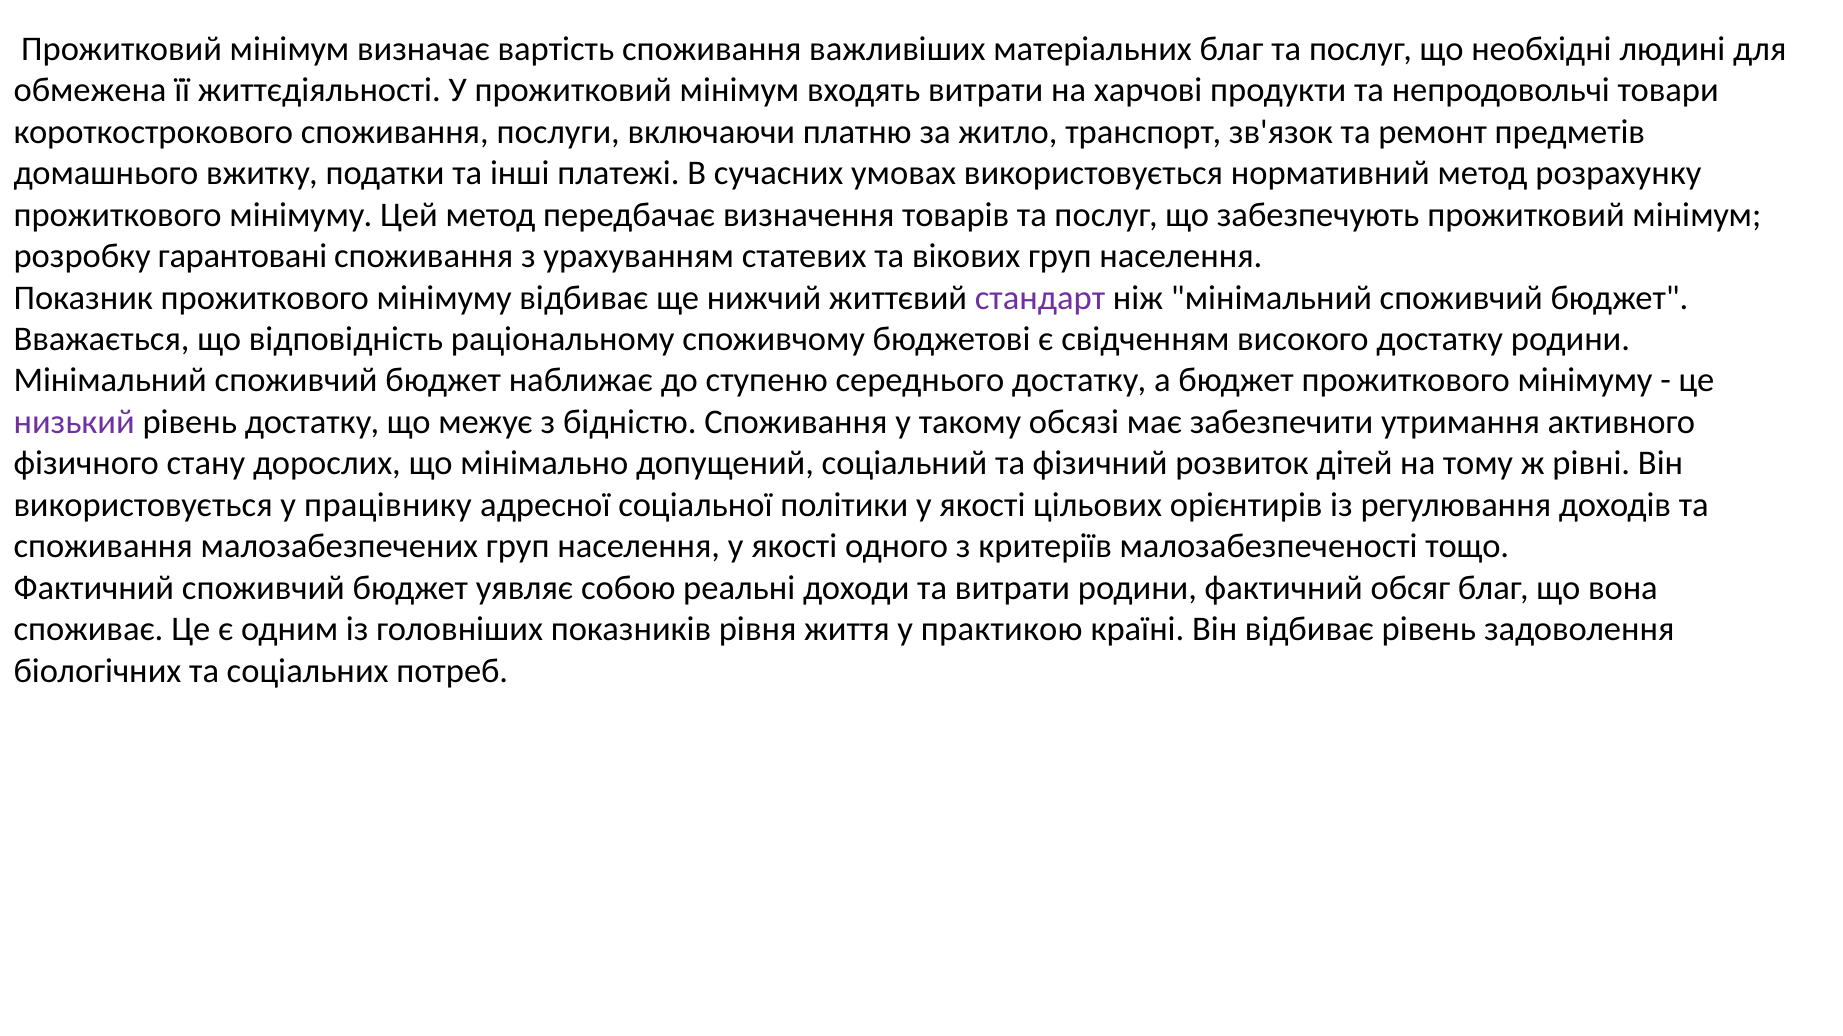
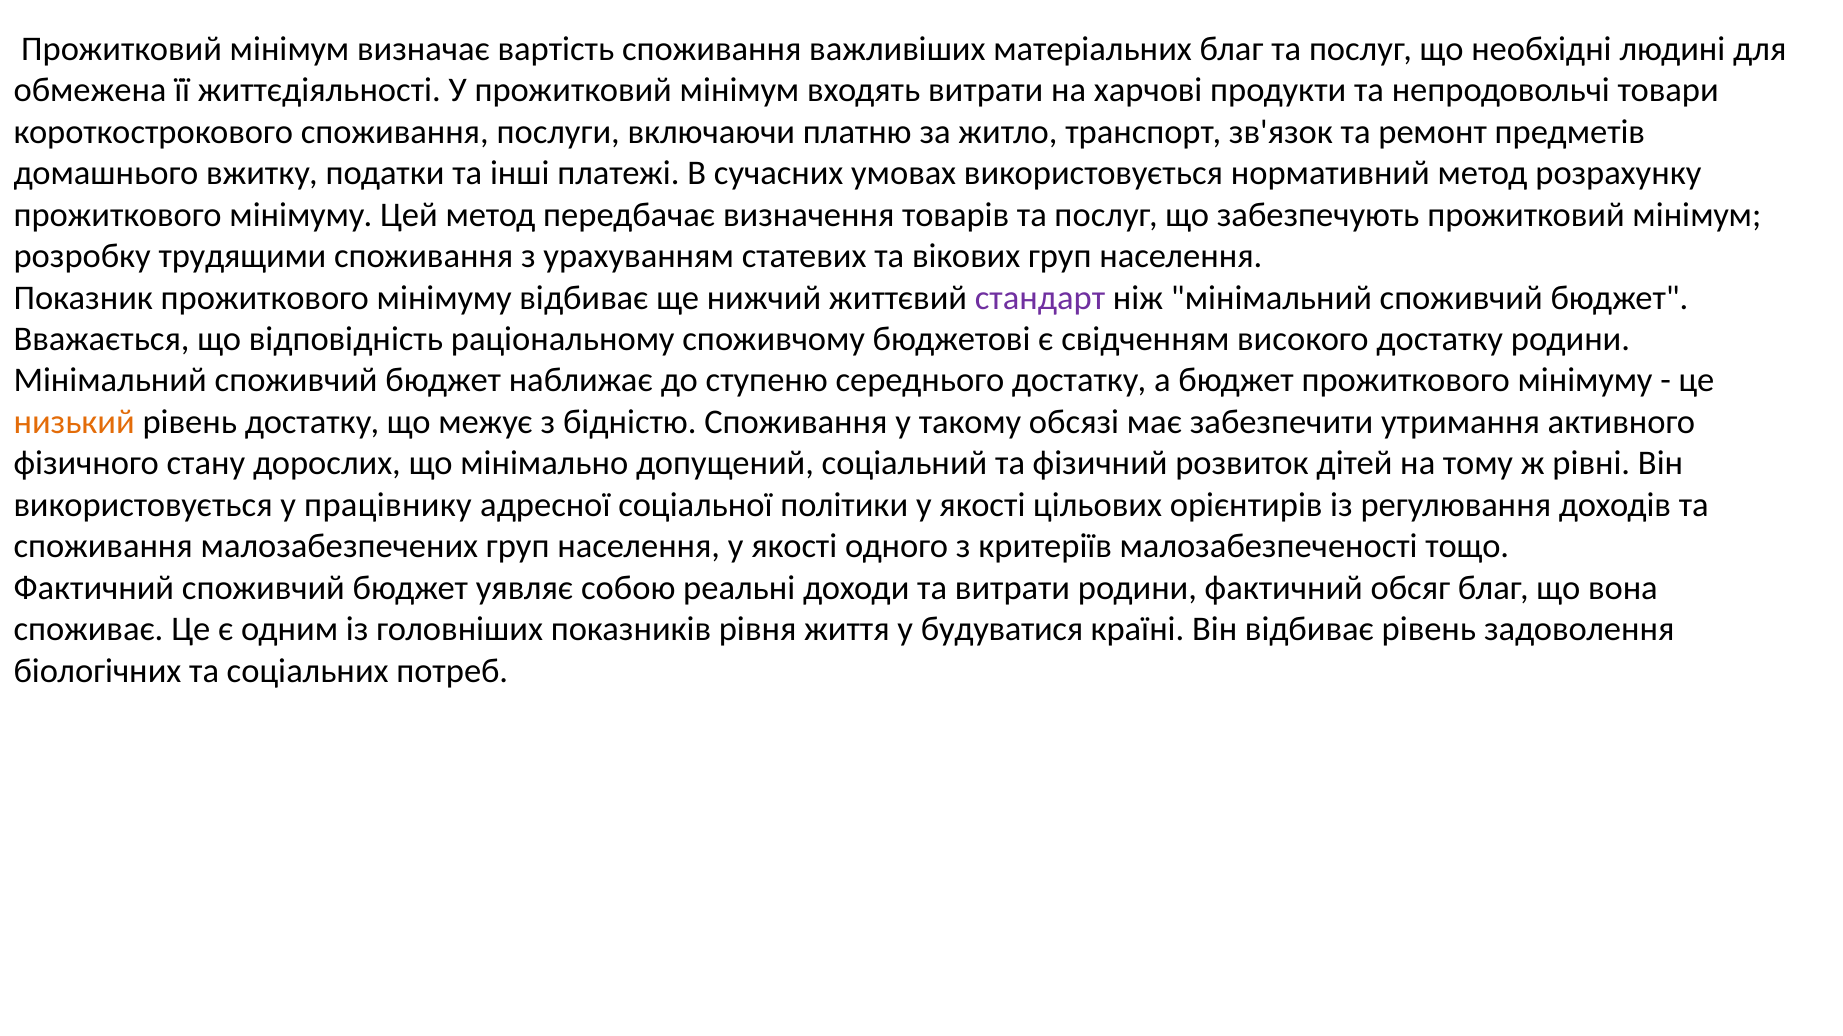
гарантовані: гарантовані -> трудящими
низький colour: purple -> orange
практикою: практикою -> будуватися
